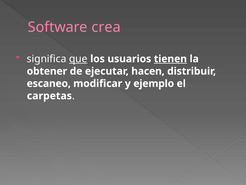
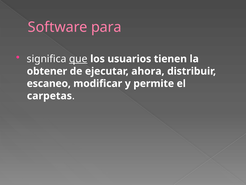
crea: crea -> para
tienen underline: present -> none
hacen: hacen -> ahora
ejemplo: ejemplo -> permite
